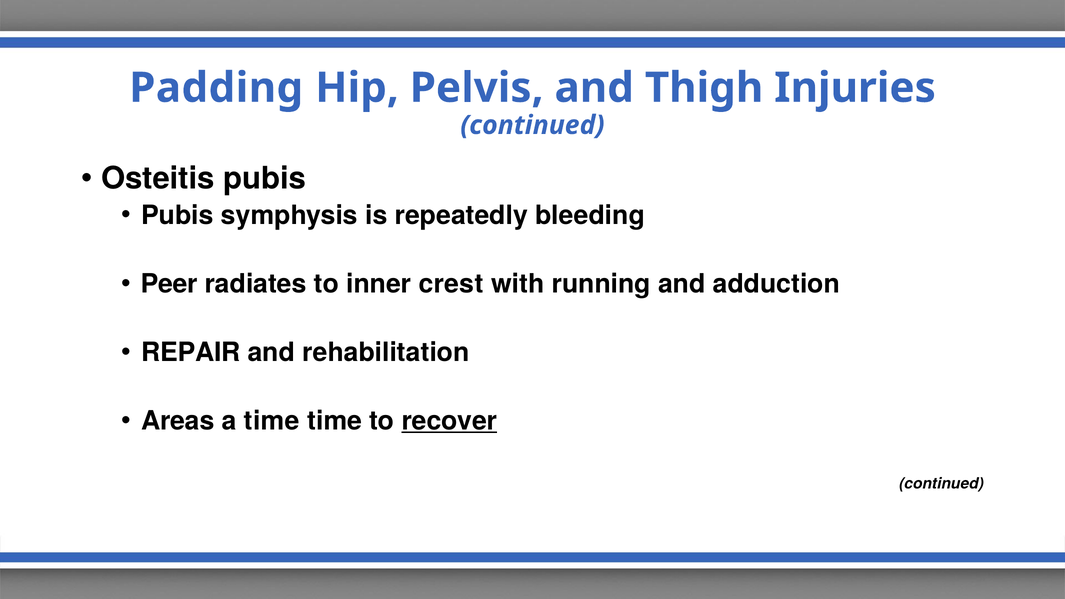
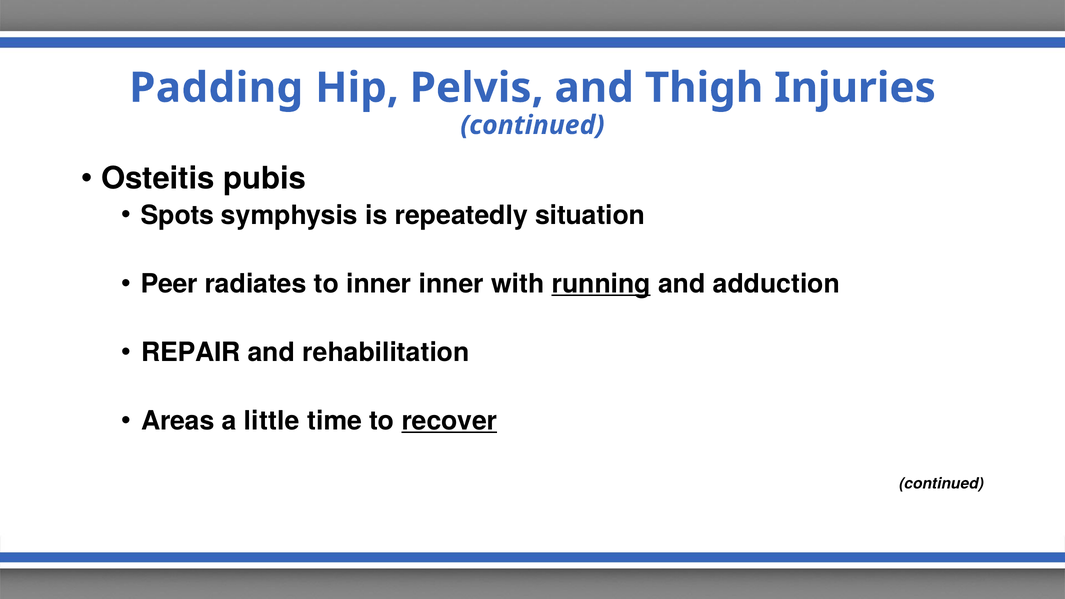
Pubis at (177, 215): Pubis -> Spots
bleeding: bleeding -> situation
inner crest: crest -> inner
running underline: none -> present
a time: time -> little
